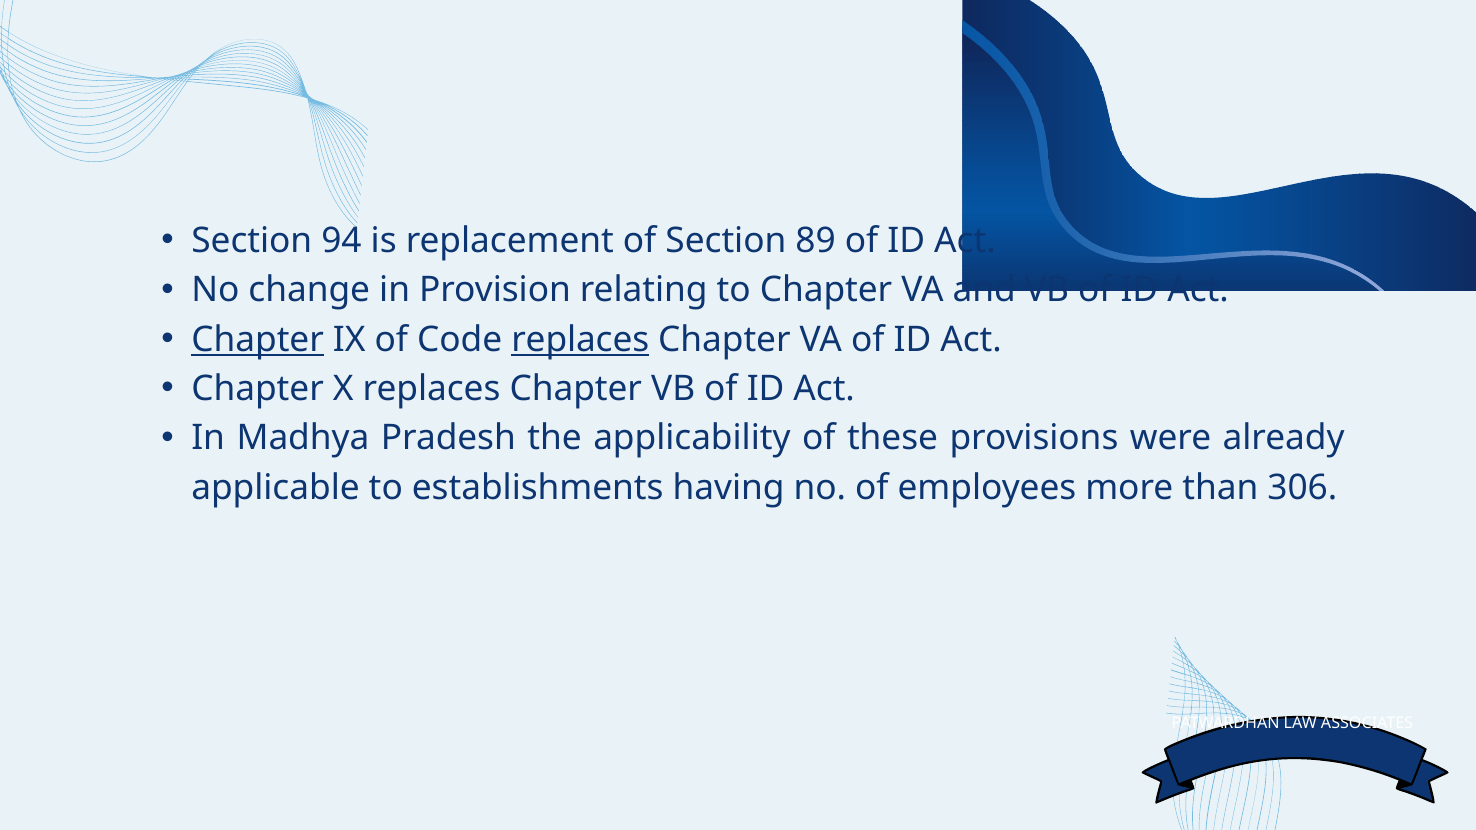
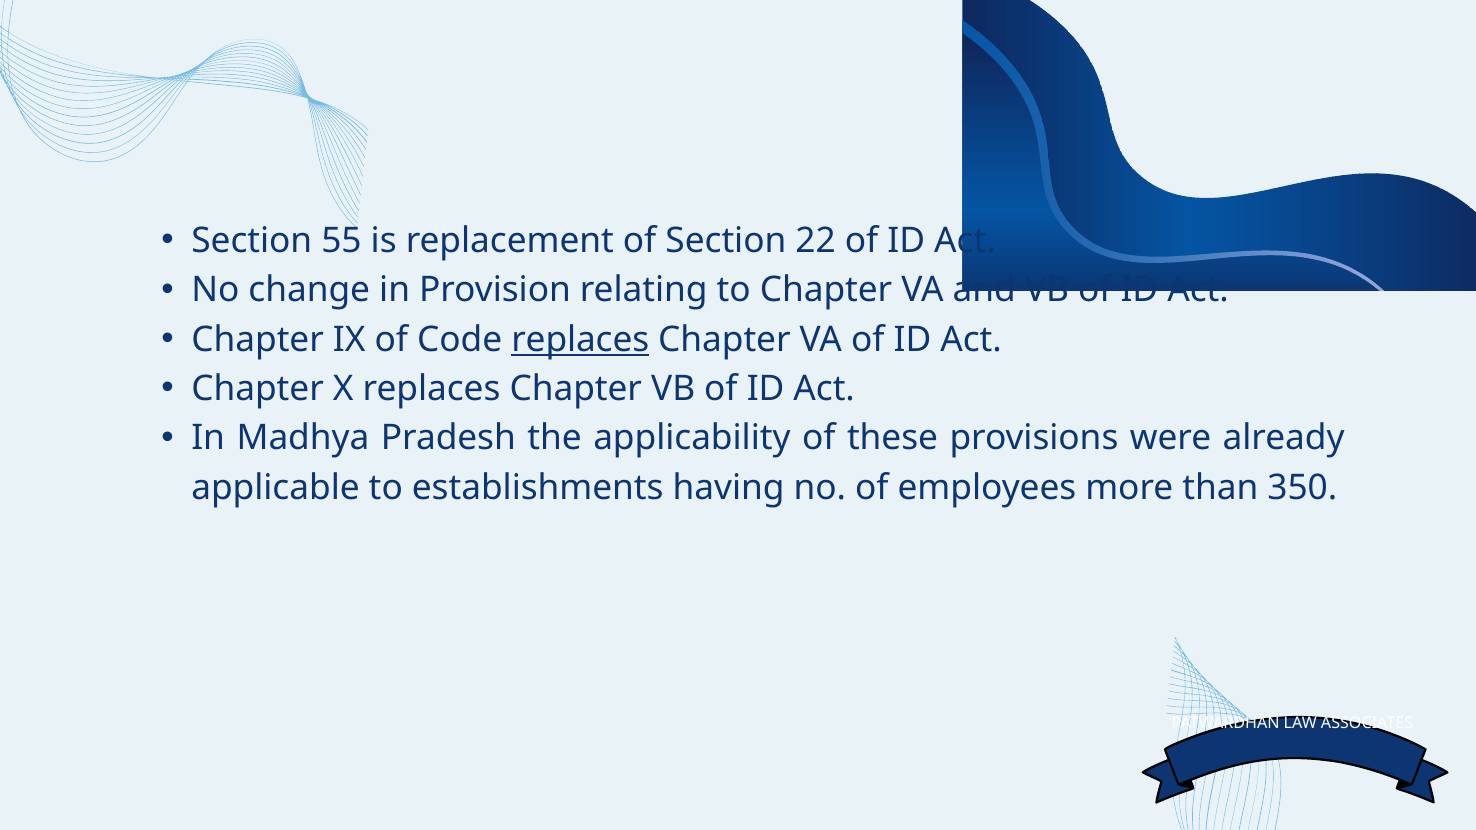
94: 94 -> 55
89: 89 -> 22
Chapter at (258, 340) underline: present -> none
306: 306 -> 350
